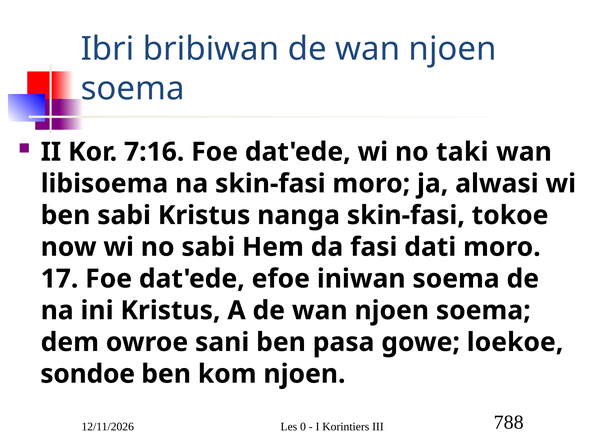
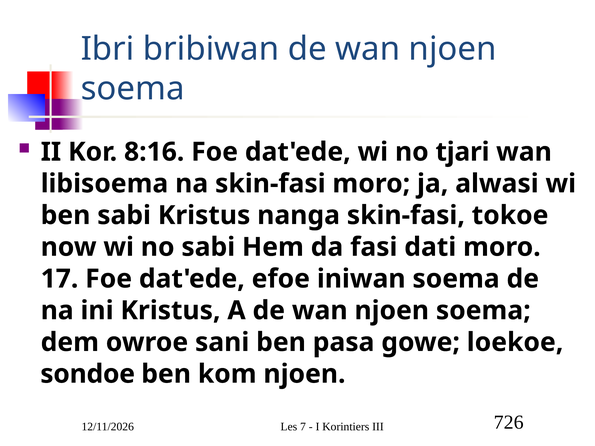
7:16: 7:16 -> 8:16
taki: taki -> tjari
0: 0 -> 7
788: 788 -> 726
